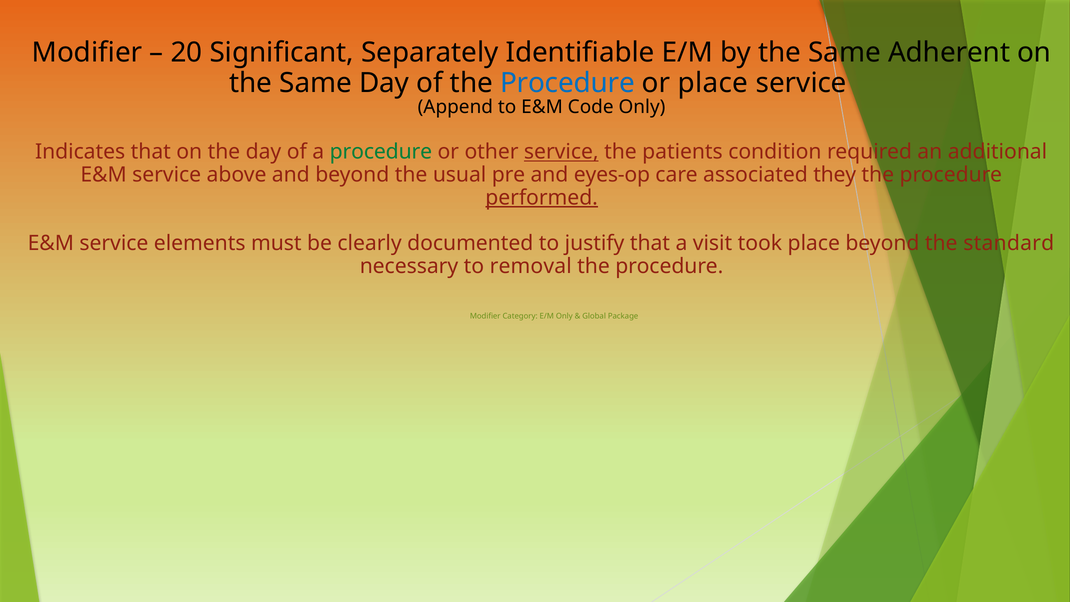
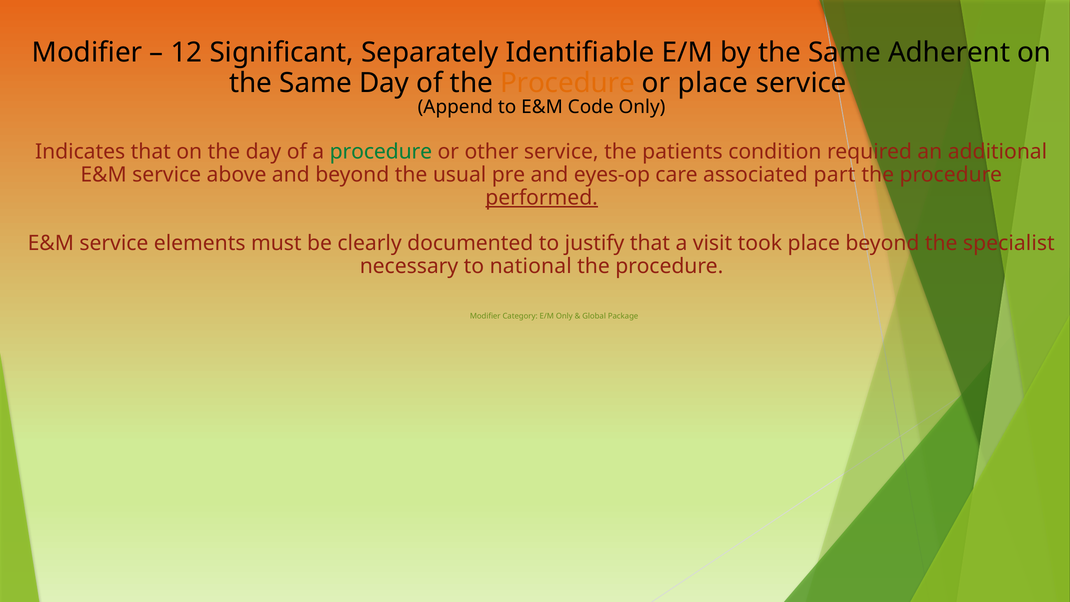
20: 20 -> 12
Procedure at (567, 83) colour: blue -> orange
service at (561, 152) underline: present -> none
they: they -> part
standard: standard -> specialist
removal: removal -> national
